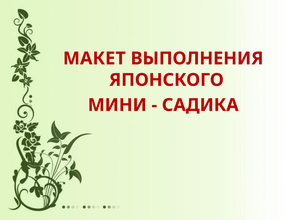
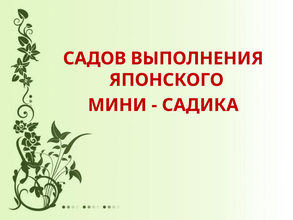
МАКЕТ: МАКЕТ -> САДОВ
